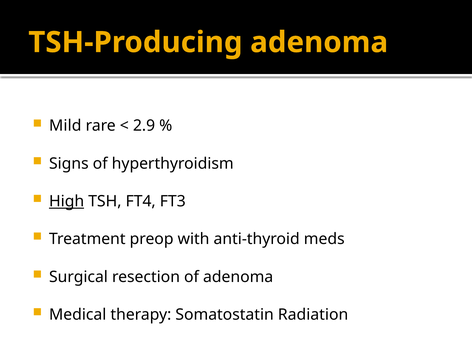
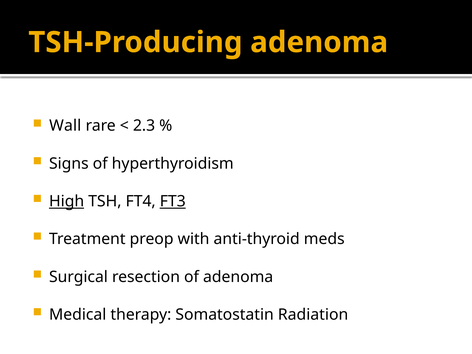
Mild: Mild -> Wall
2.9: 2.9 -> 2.3
FT3 underline: none -> present
